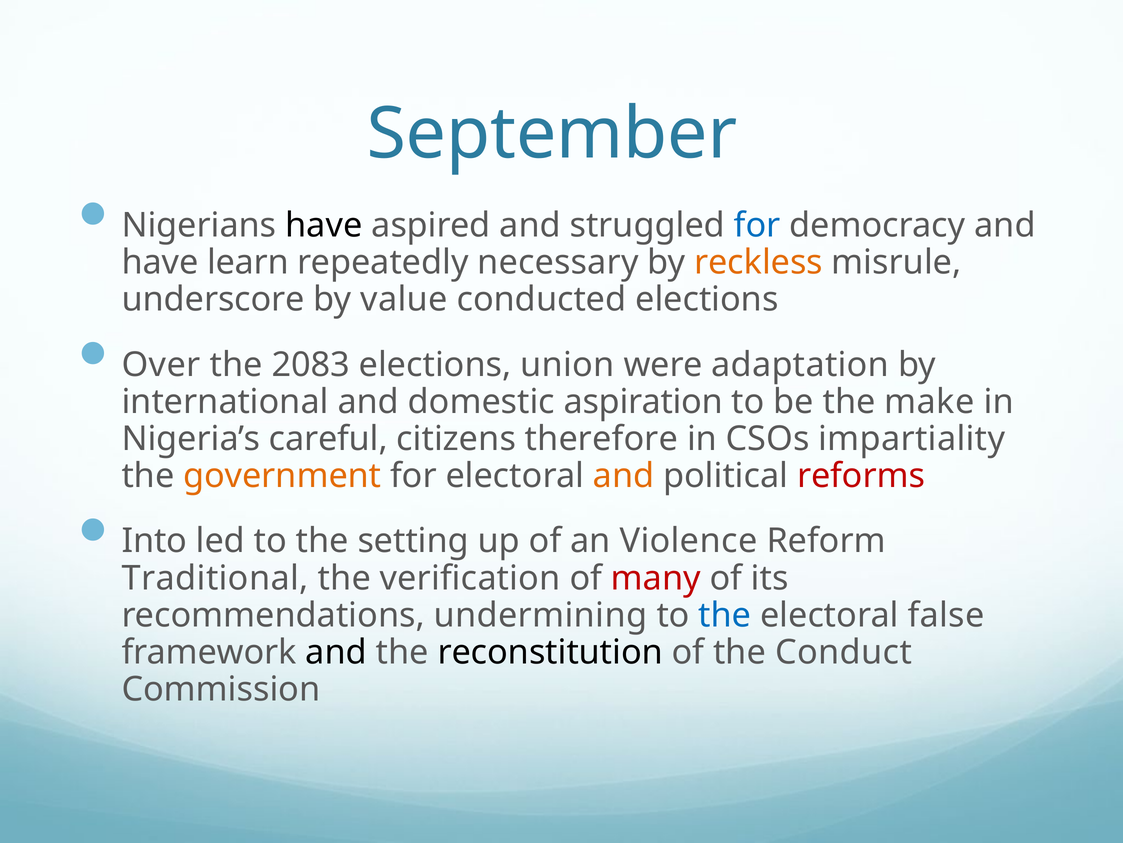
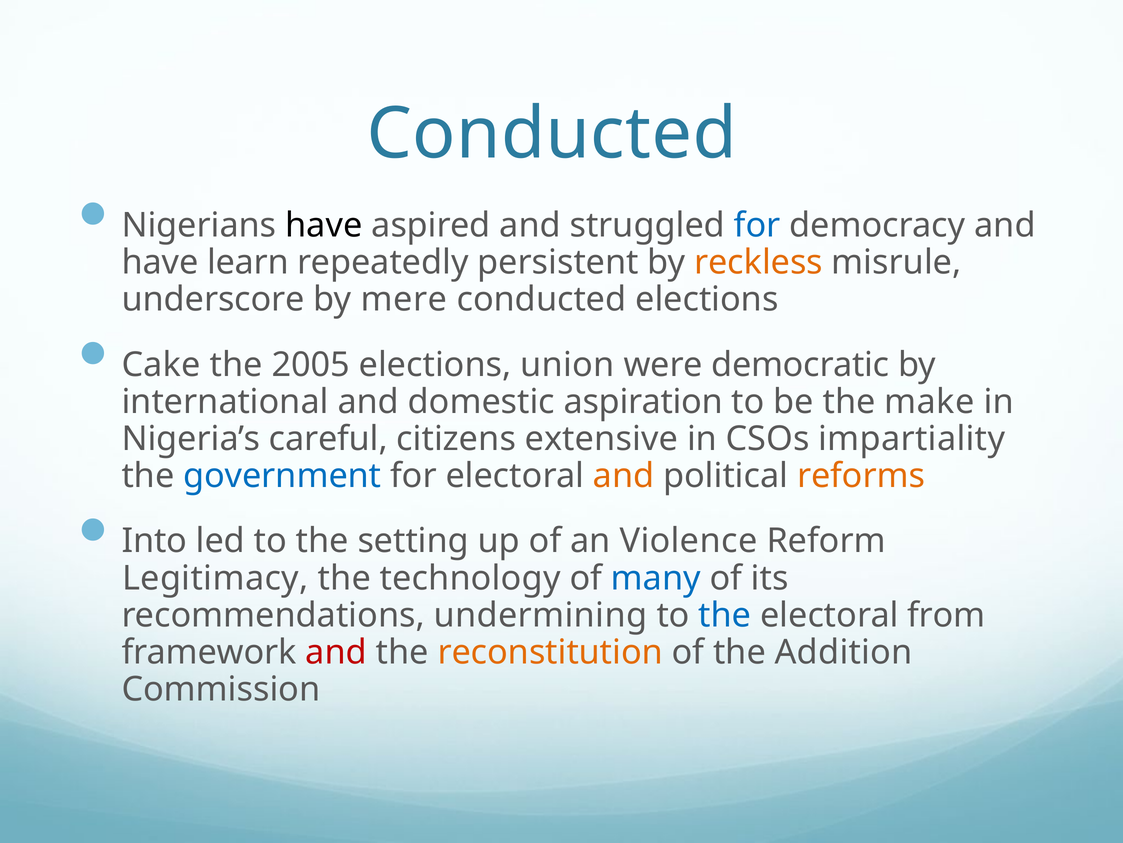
September at (552, 134): September -> Conducted
necessary: necessary -> persistent
value: value -> mere
Over: Over -> Cake
2083: 2083 -> 2005
adaptation: adaptation -> democratic
therefore: therefore -> extensive
government colour: orange -> blue
reforms colour: red -> orange
Traditional: Traditional -> Legitimacy
verification: verification -> technology
many colour: red -> blue
false: false -> from
and at (336, 652) colour: black -> red
reconstitution colour: black -> orange
Conduct: Conduct -> Addition
